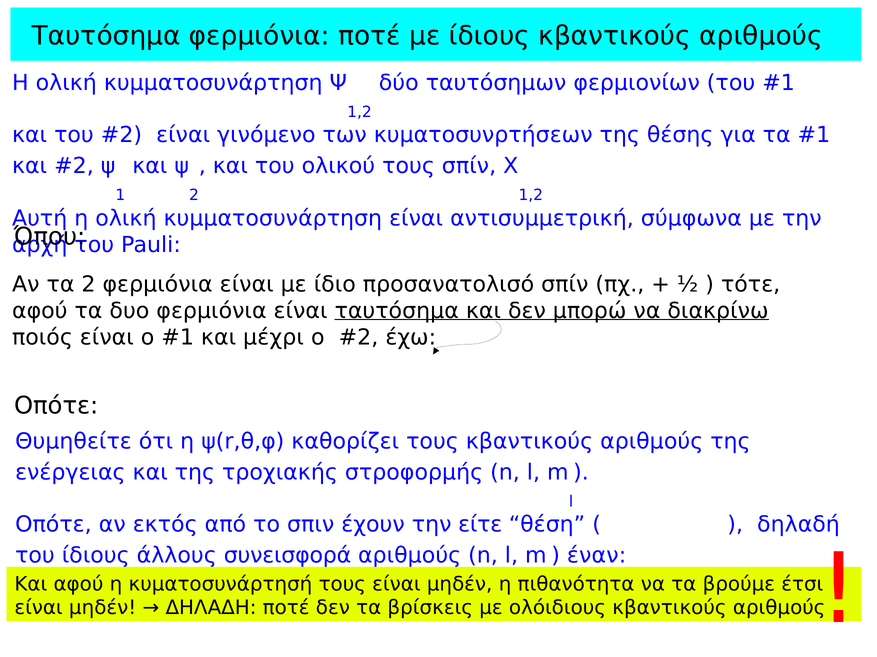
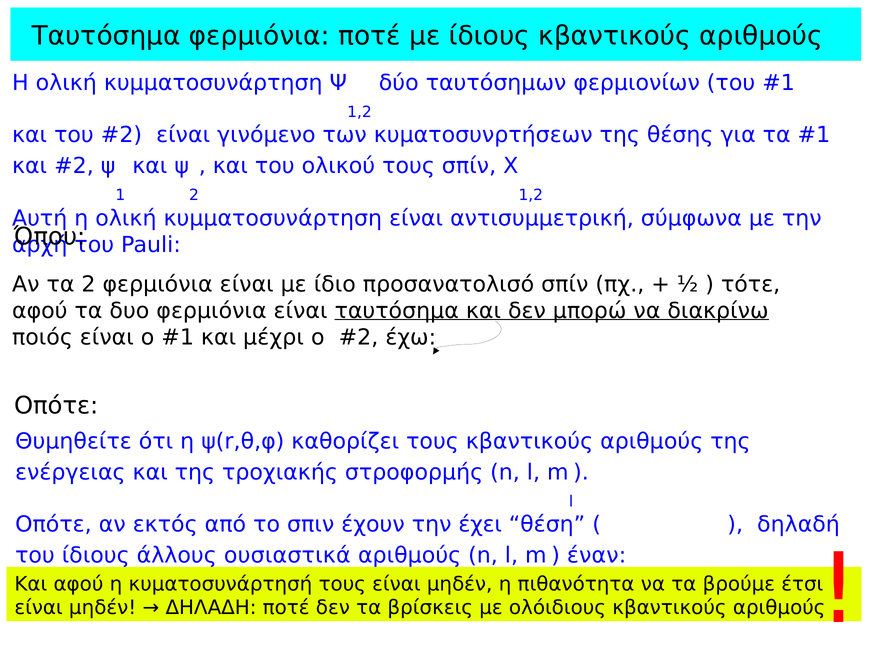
είτε: είτε -> έχει
συνεισφορά: συνεισφορά -> ουσιαστικά
